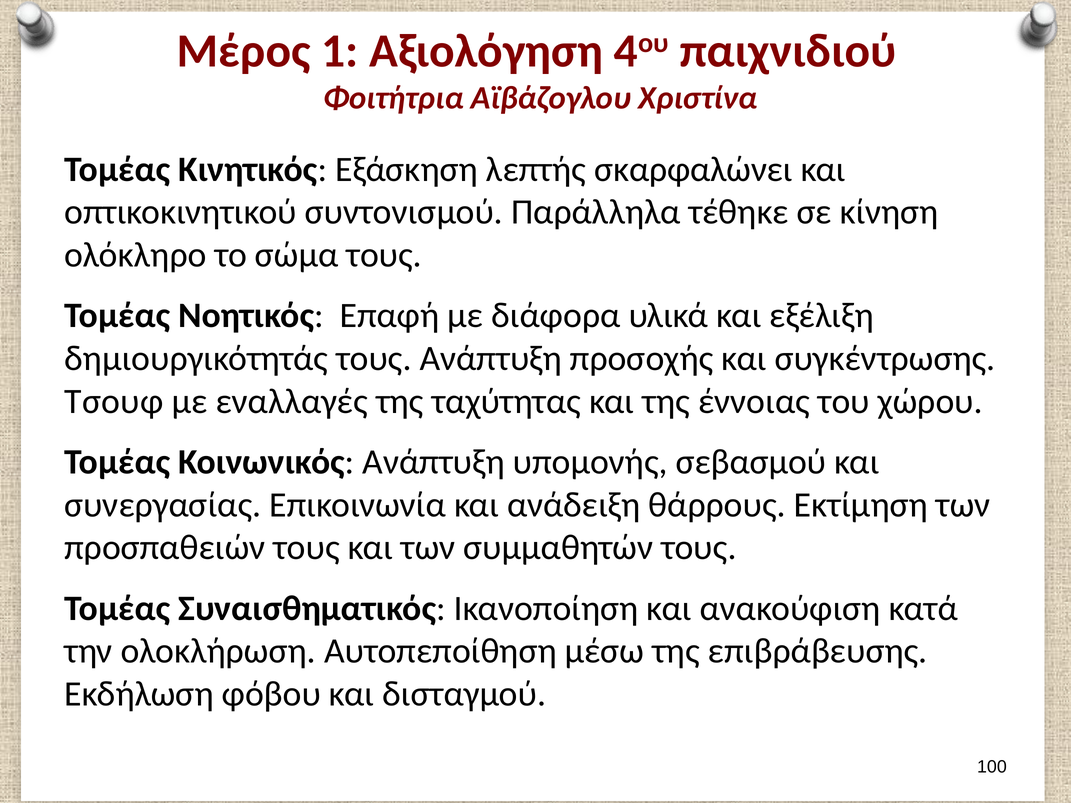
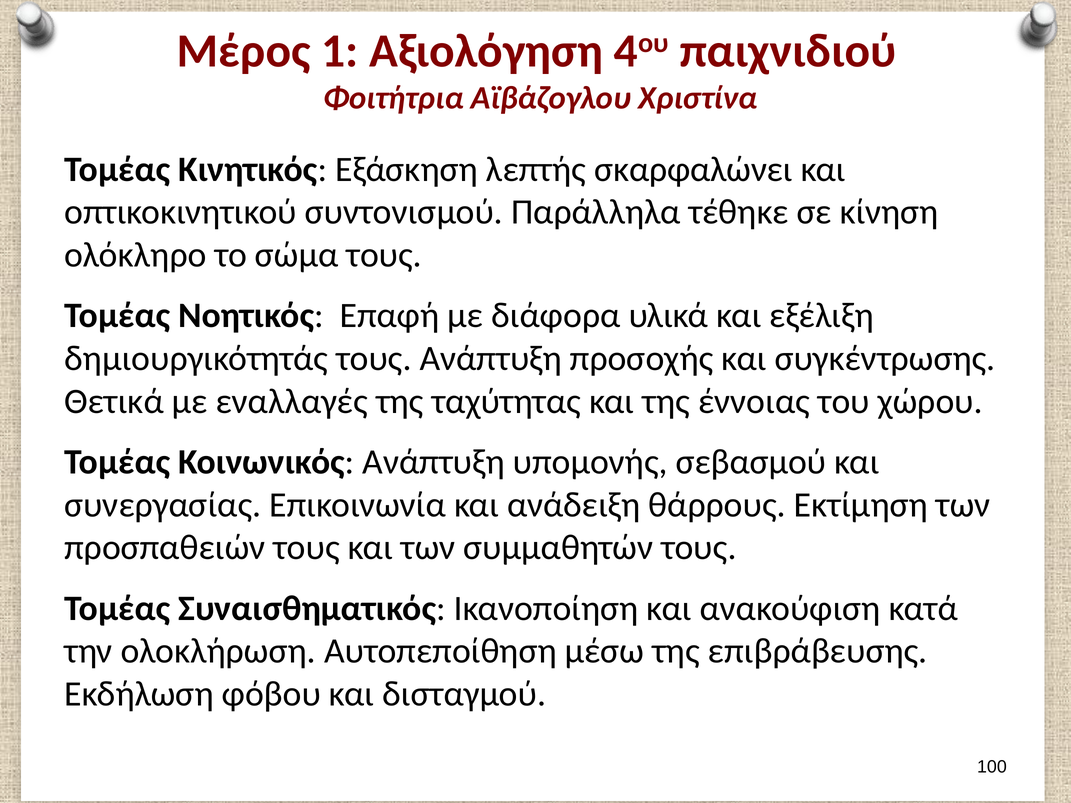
Τσουφ: Τσουφ -> Θετικά
